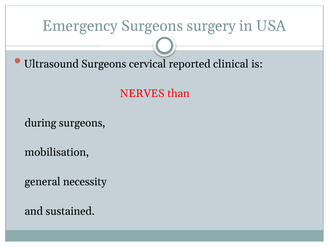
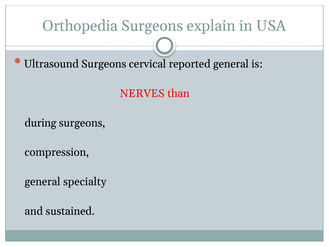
Emergency: Emergency -> Orthopedia
surgery: surgery -> explain
reported clinical: clinical -> general
mobilisation: mobilisation -> compression
necessity: necessity -> specialty
